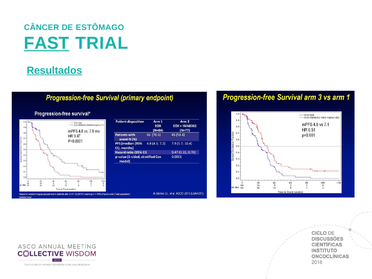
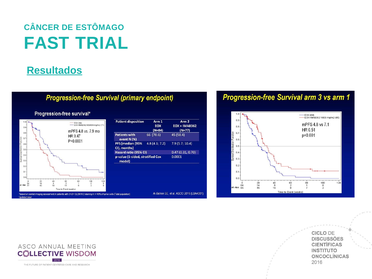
FAST underline: present -> none
